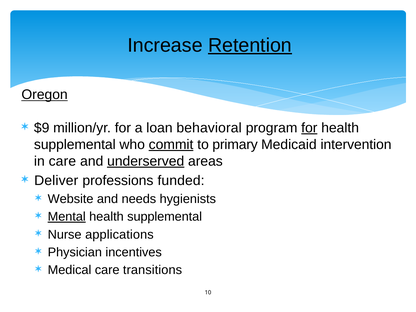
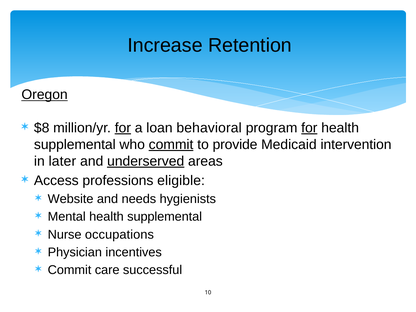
Retention underline: present -> none
$9: $9 -> $8
for at (123, 128) underline: none -> present
primary: primary -> provide
in care: care -> later
Deliver: Deliver -> Access
funded: funded -> eligible
Mental underline: present -> none
applications: applications -> occupations
Medical at (70, 270): Medical -> Commit
transitions: transitions -> successful
